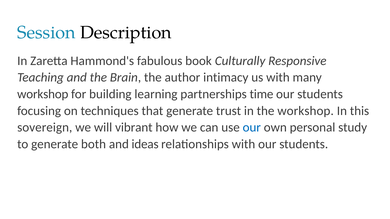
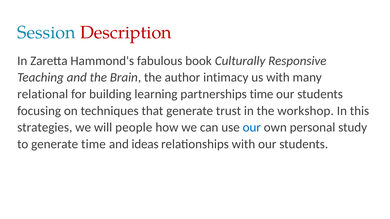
Description colour: black -> red
workshop at (43, 94): workshop -> relational
sovereign: sovereign -> strategies
vibrant: vibrant -> people
generate both: both -> time
